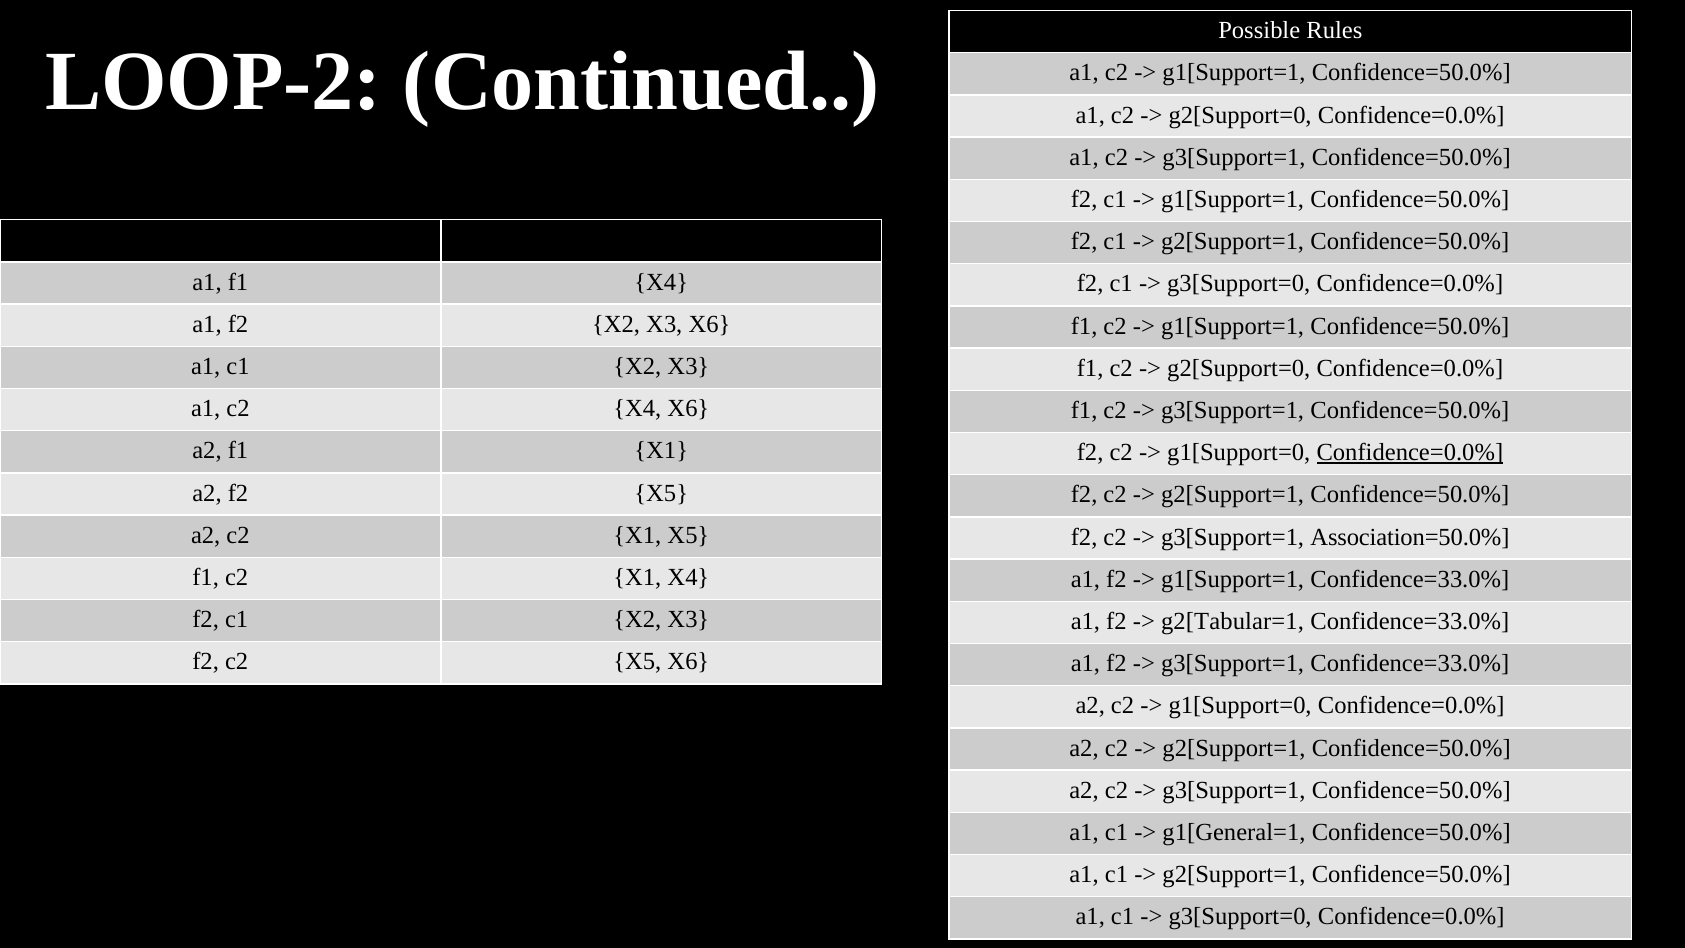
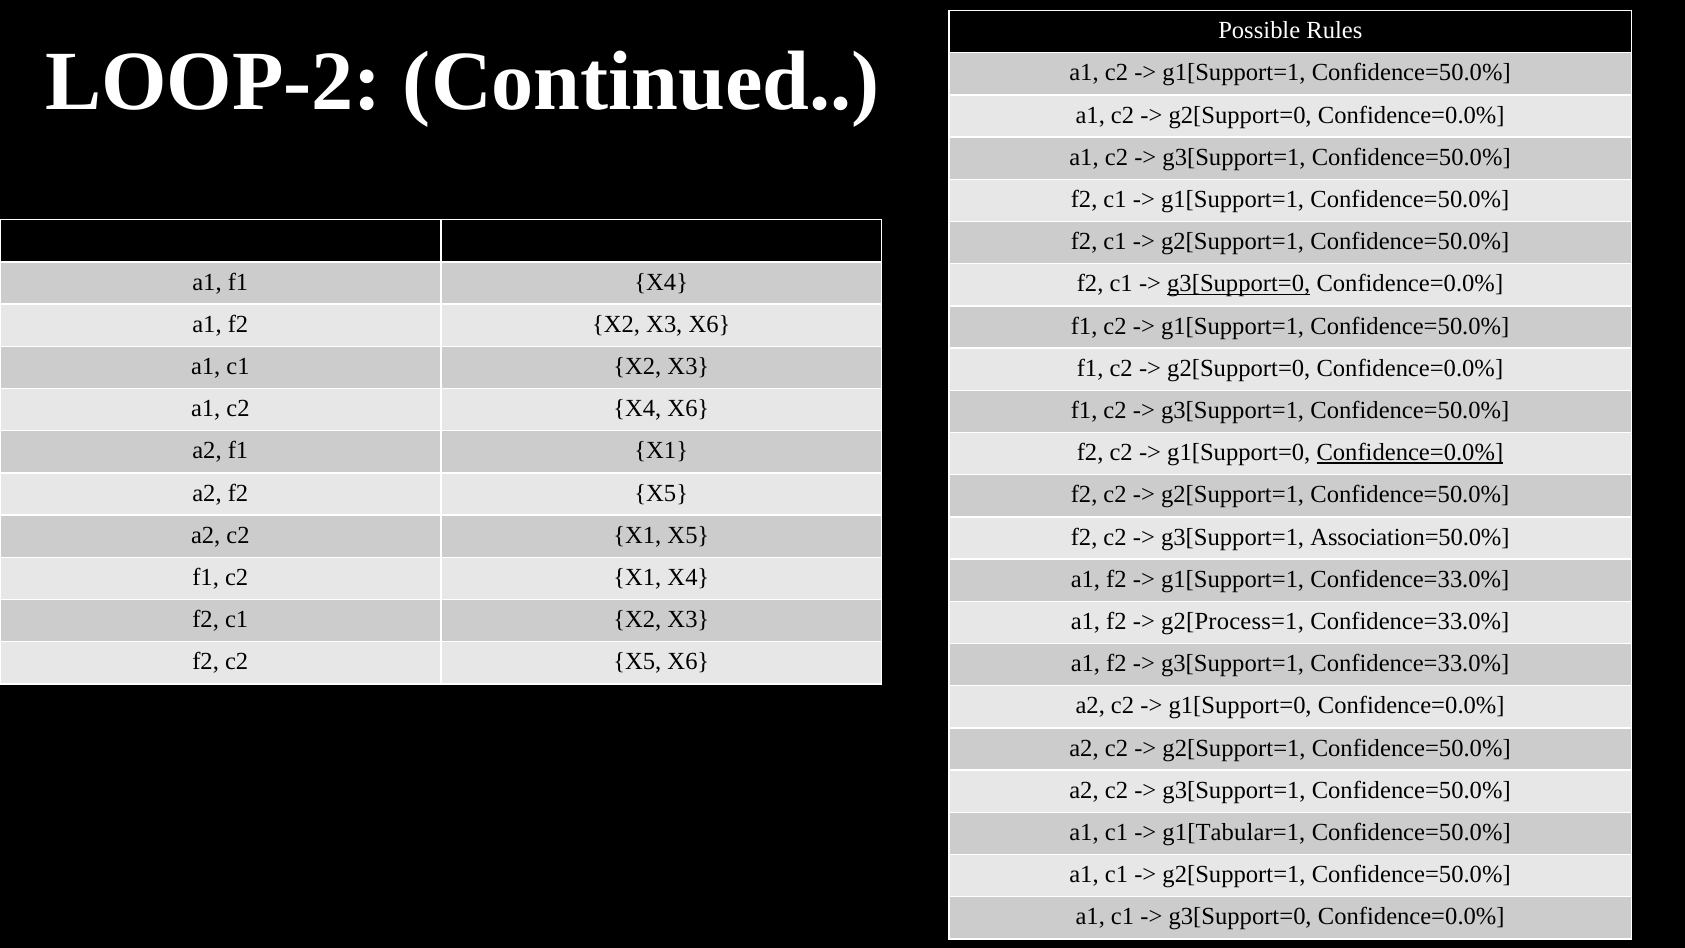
g3[Support=0 at (1239, 284) underline: none -> present
g2[Tabular=1: g2[Tabular=1 -> g2[Process=1
g1[General=1: g1[General=1 -> g1[Tabular=1
